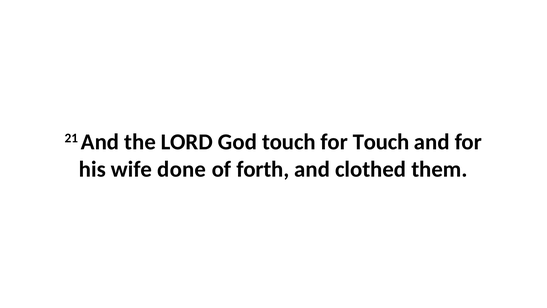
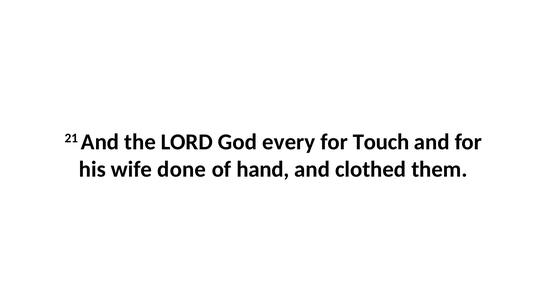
God touch: touch -> every
forth: forth -> hand
